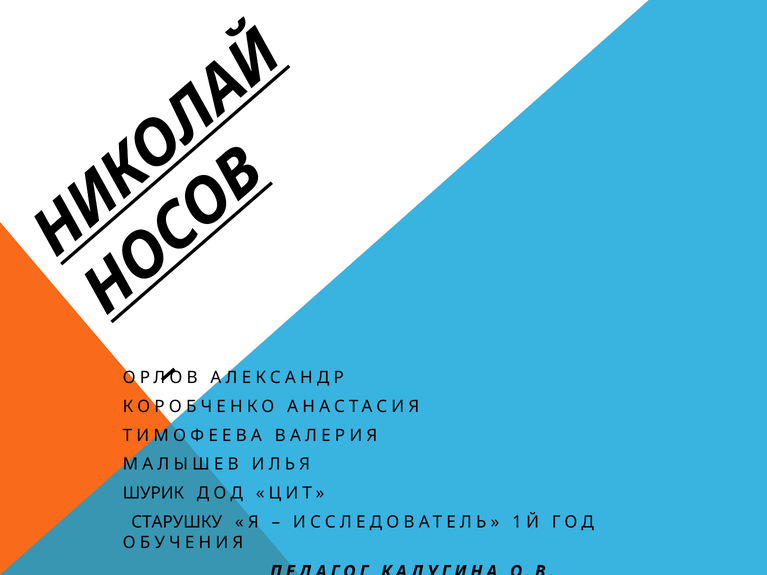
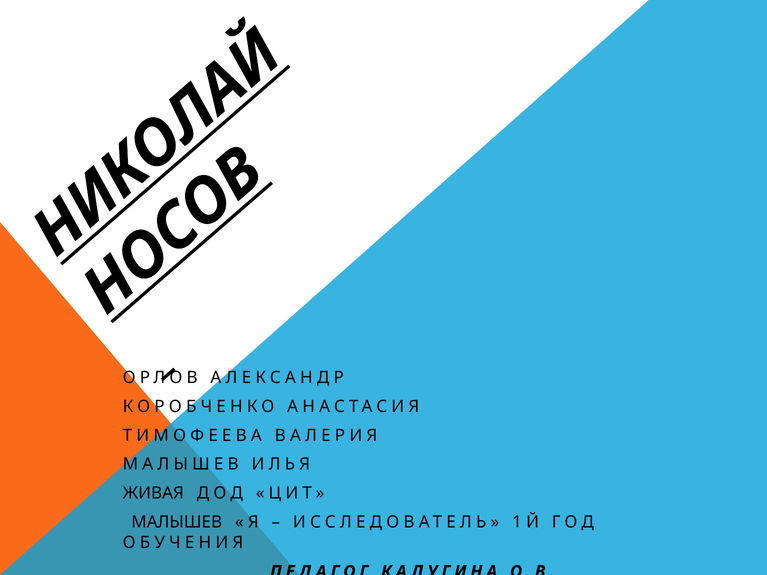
ШУРИК: ШУРИК -> ЖИВАЯ
СТАРУШКУ at (177, 522): СТАРУШКУ -> МАЛЫШЕВ
